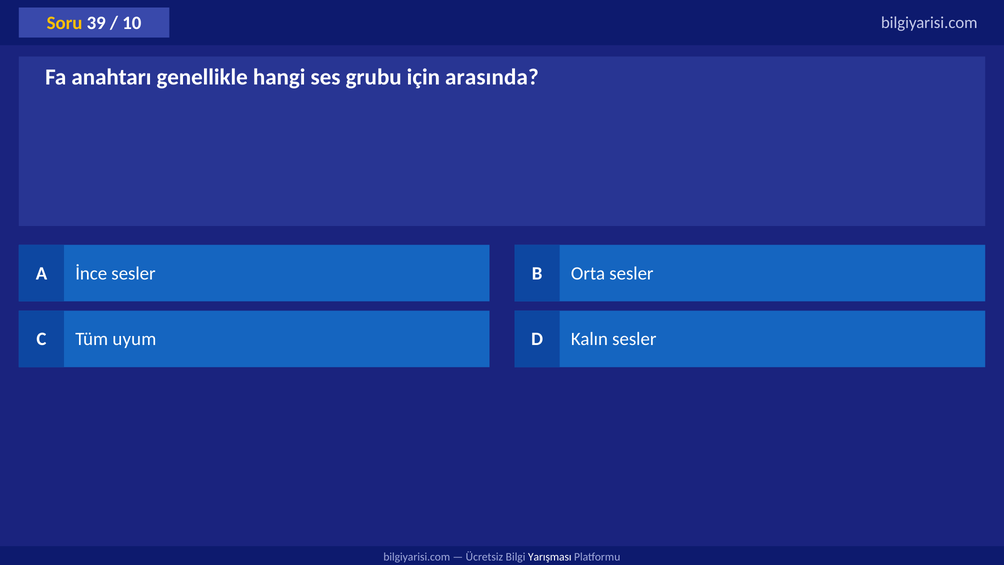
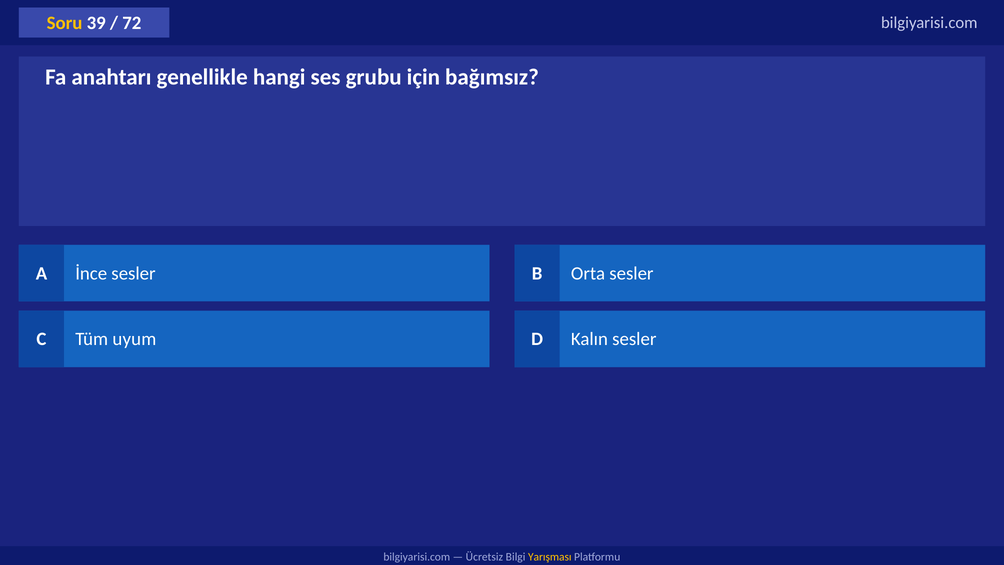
10: 10 -> 72
arasında: arasında -> bağımsız
Yarışması colour: white -> yellow
